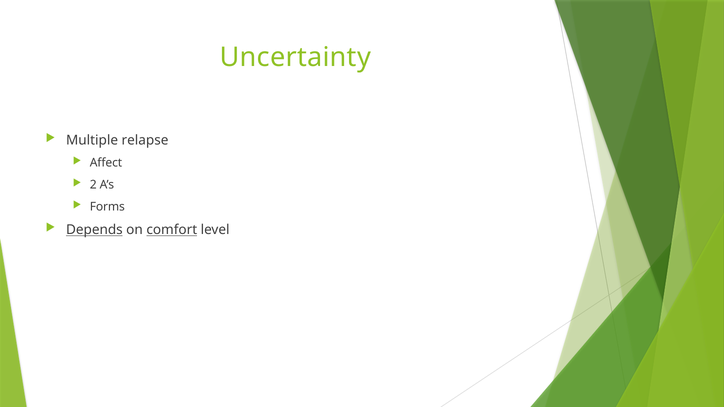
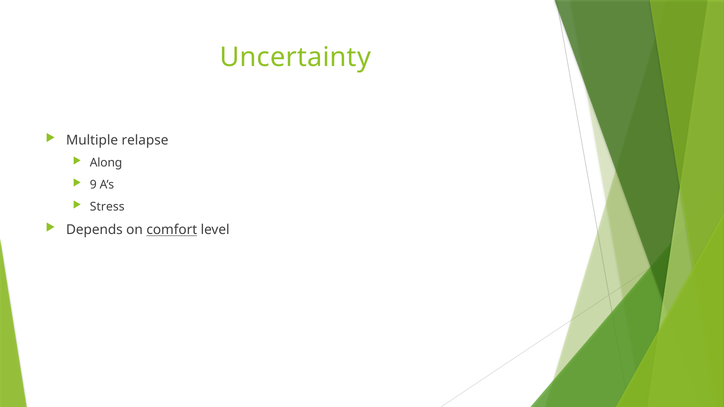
Affect: Affect -> Along
2: 2 -> 9
Forms: Forms -> Stress
Depends underline: present -> none
